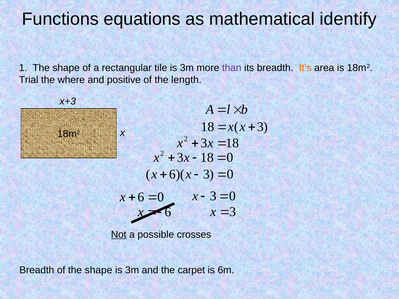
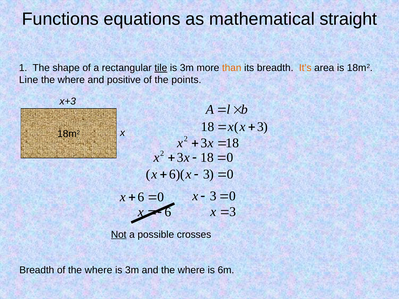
identify: identify -> straight
tile underline: none -> present
than colour: purple -> orange
Trial: Trial -> Line
length: length -> points
of the shape: shape -> where
and the carpet: carpet -> where
